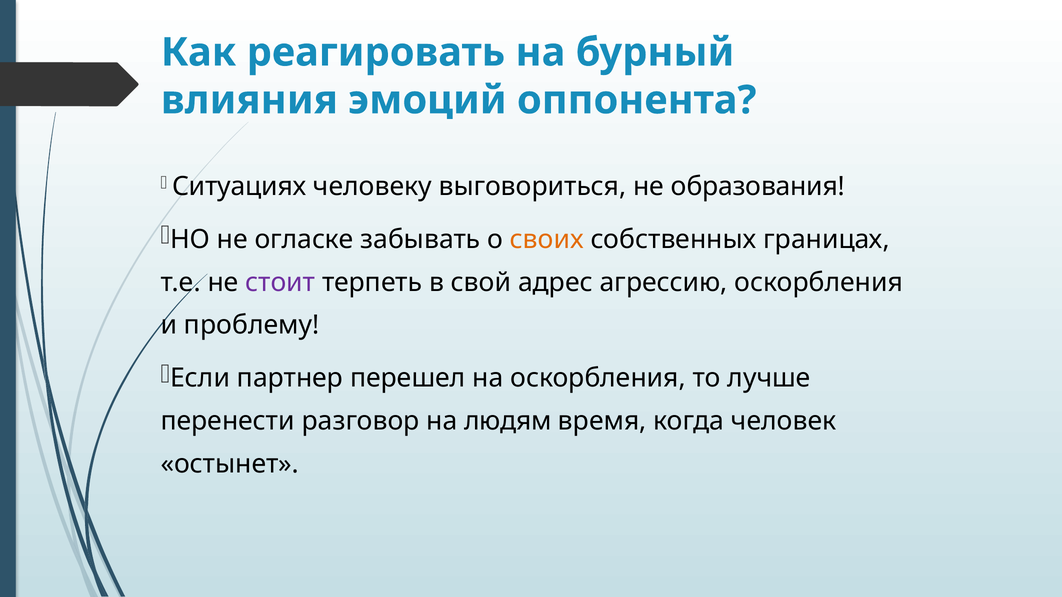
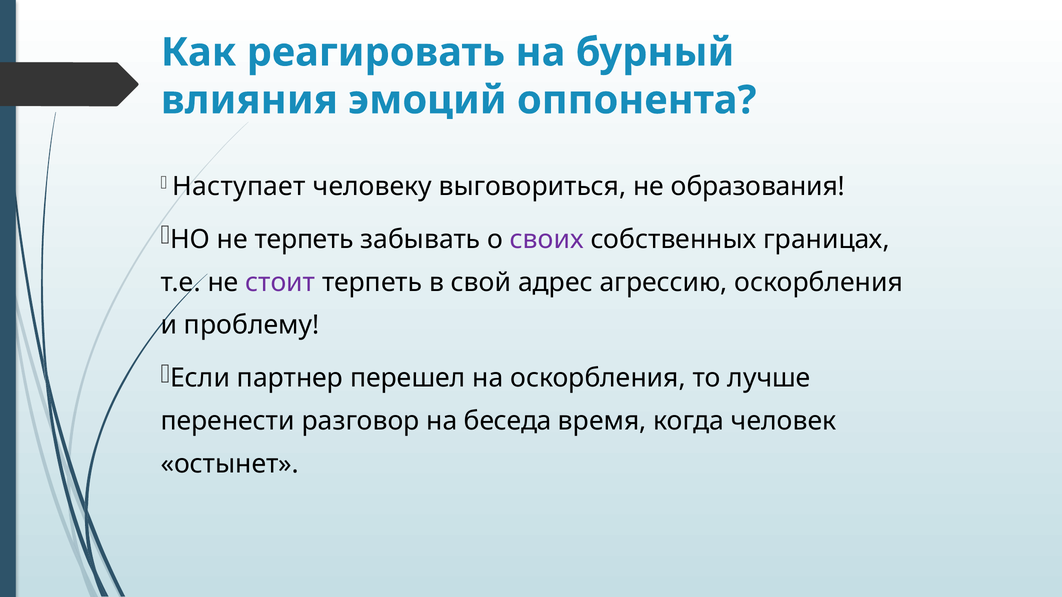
Ситуациях: Ситуациях -> Наступает
не огласке: огласке -> терпеть
своих colour: orange -> purple
людям: людям -> беседа
